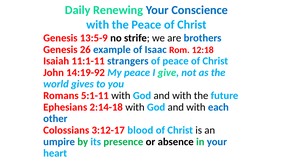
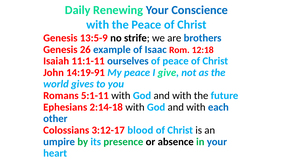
strangers: strangers -> ourselves
14:19-92: 14:19-92 -> 14:19-91
